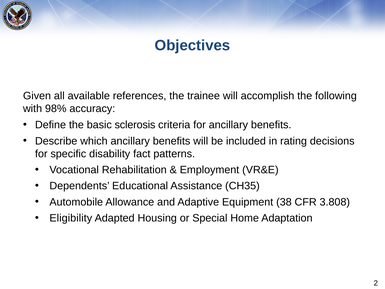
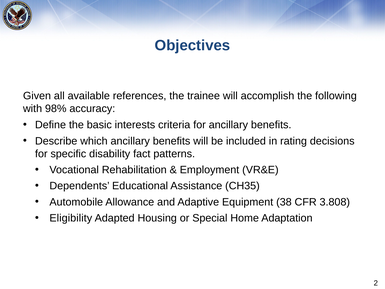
sclerosis: sclerosis -> interests
